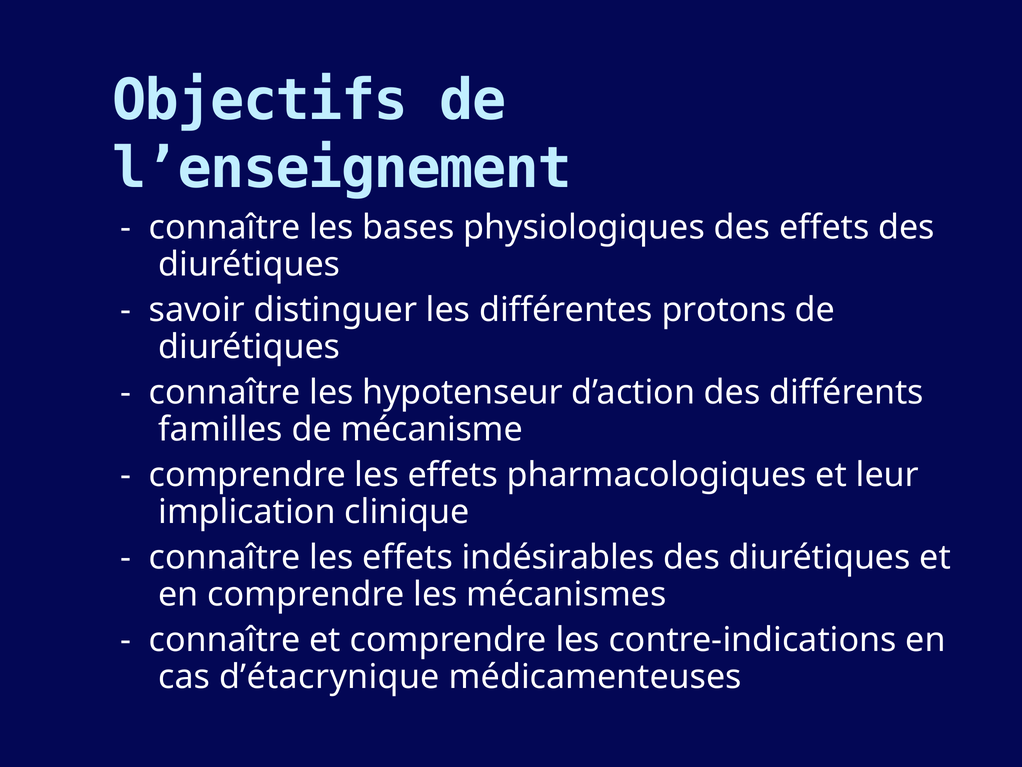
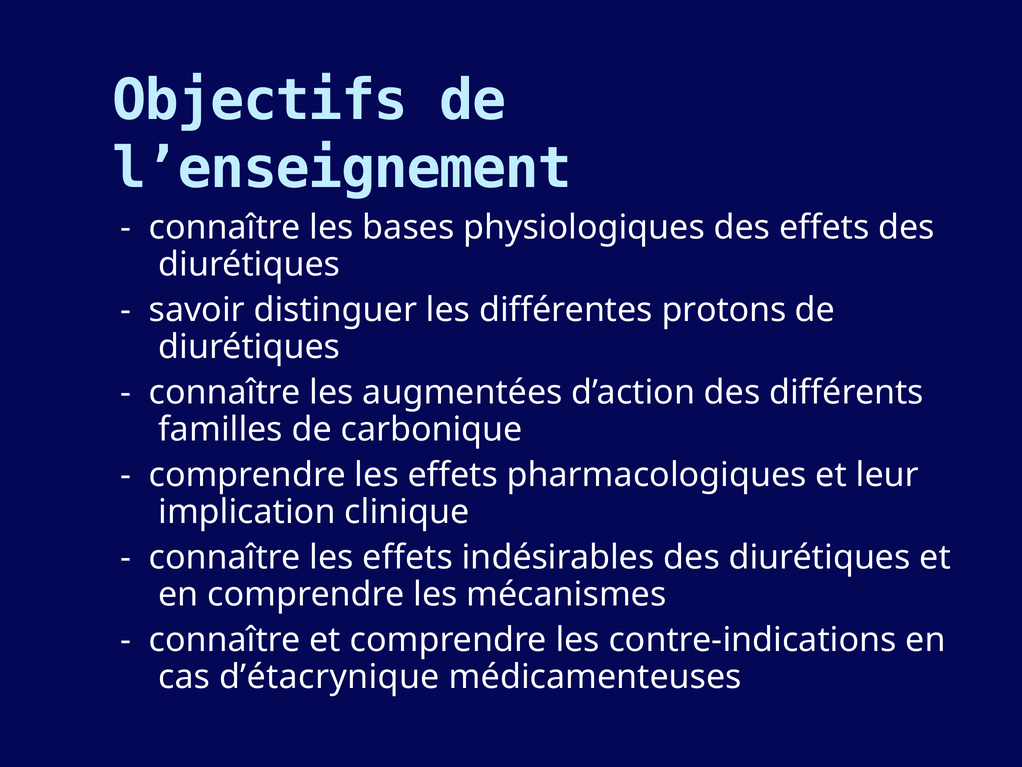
hypotenseur: hypotenseur -> augmentées
mécanisme: mécanisme -> carbonique
